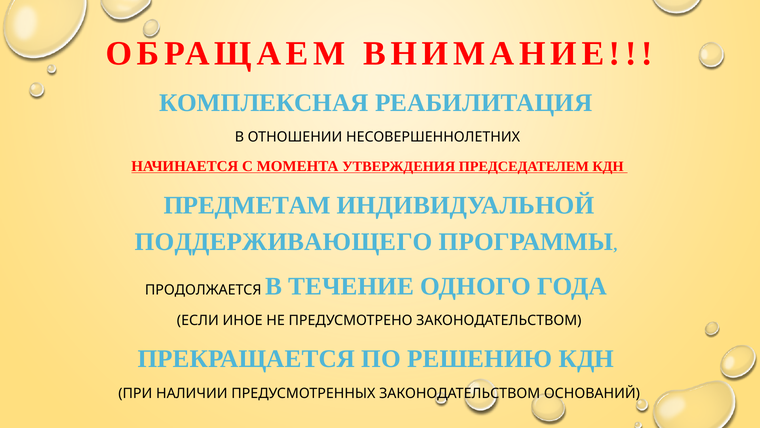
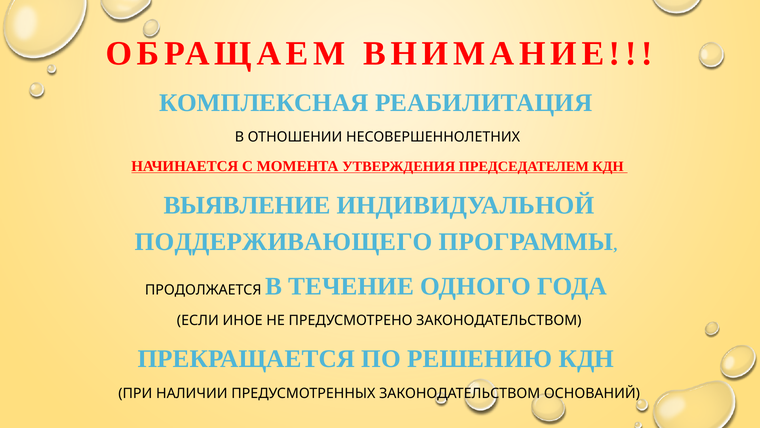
ПРЕДМЕТАМ: ПРЕДМЕТАМ -> ВЫЯВЛЕНИЕ
